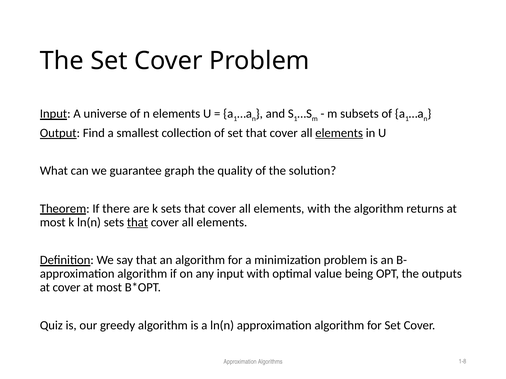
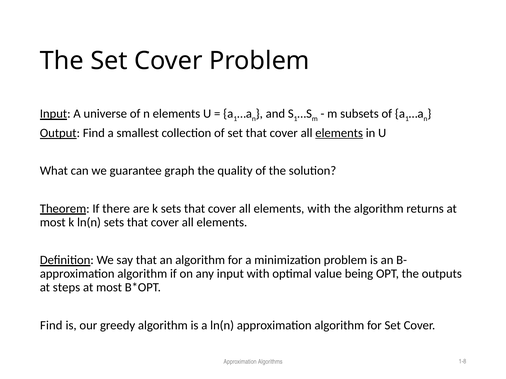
that at (137, 223) underline: present -> none
at cover: cover -> steps
Quiz at (51, 326): Quiz -> Find
